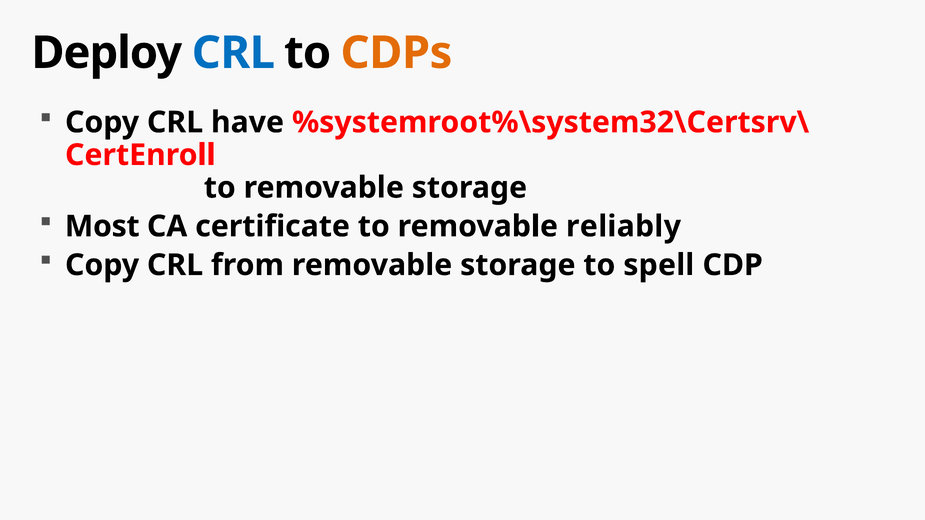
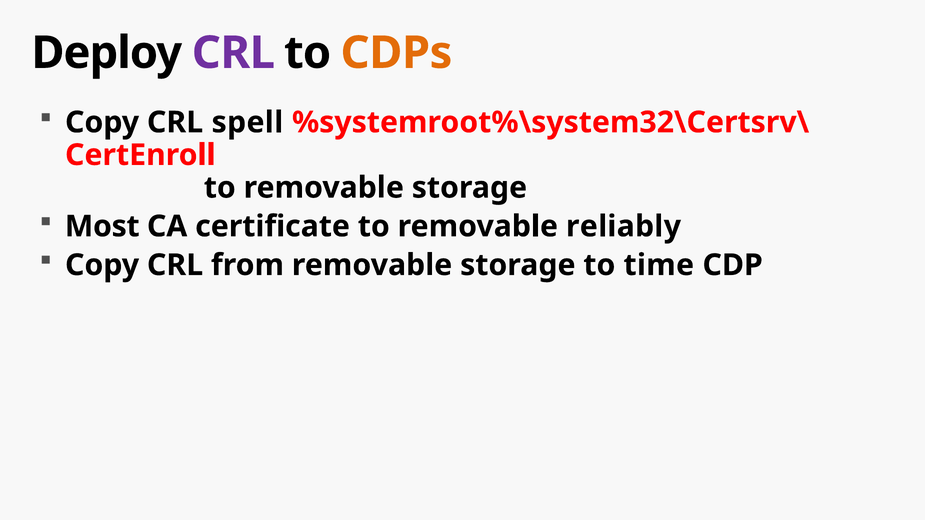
CRL at (233, 53) colour: blue -> purple
have: have -> spell
spell: spell -> time
